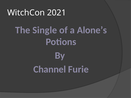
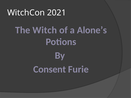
Single: Single -> Witch
Channel: Channel -> Consent
